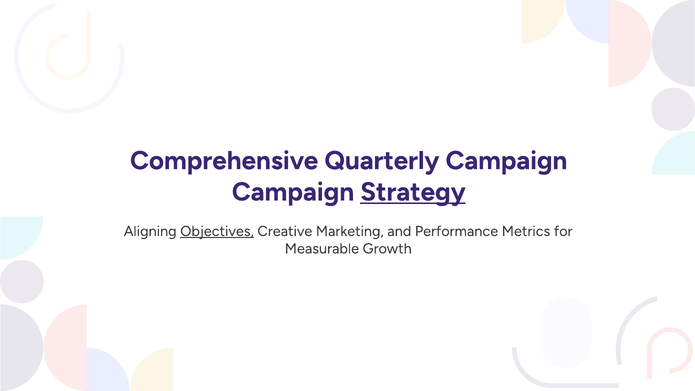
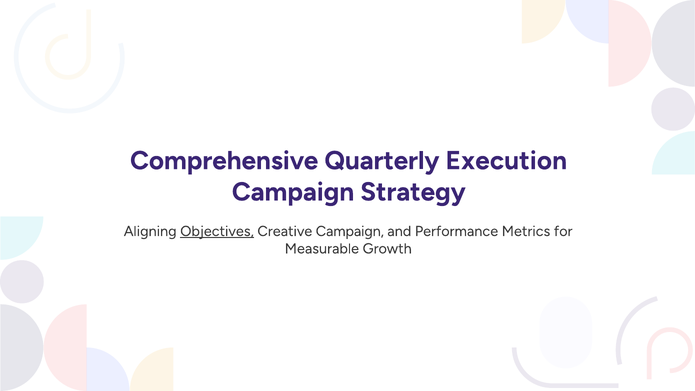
Quarterly Campaign: Campaign -> Execution
Strategy underline: present -> none
Creative Marketing: Marketing -> Campaign
